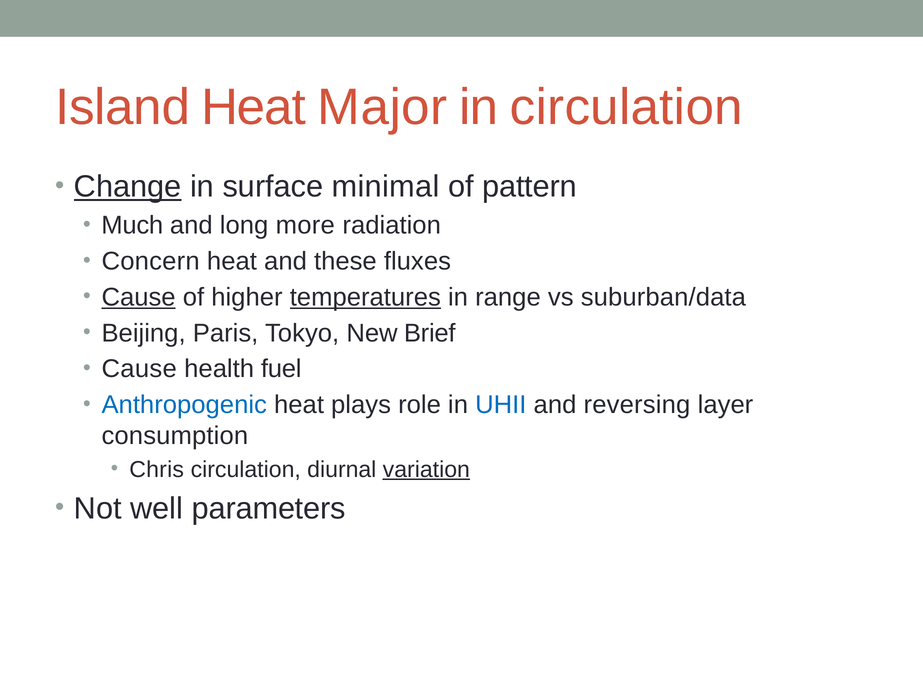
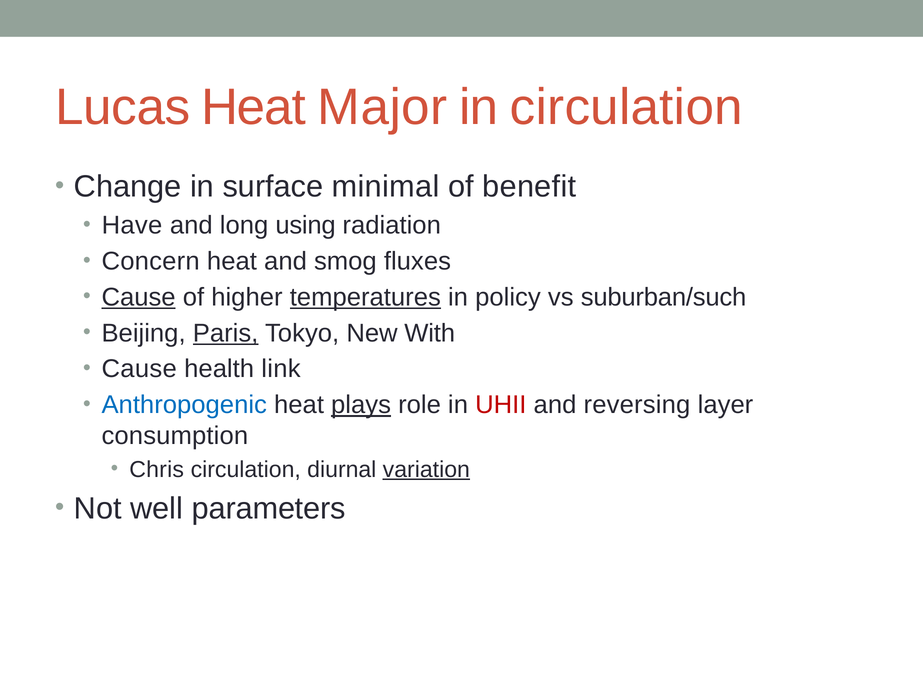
Island: Island -> Lucas
Change underline: present -> none
pattern: pattern -> benefit
Much: Much -> Have
more: more -> using
these: these -> smog
range: range -> policy
suburban/data: suburban/data -> suburban/such
Paris underline: none -> present
Brief: Brief -> With
fuel: fuel -> link
plays underline: none -> present
UHII colour: blue -> red
